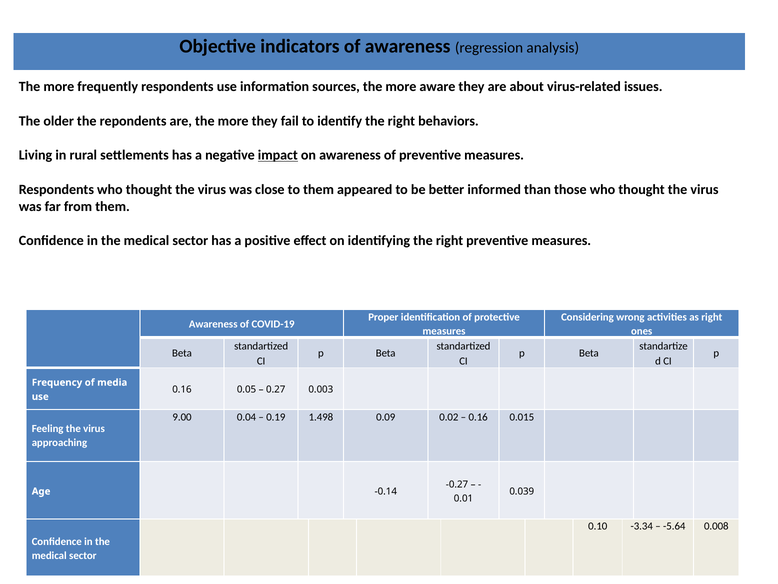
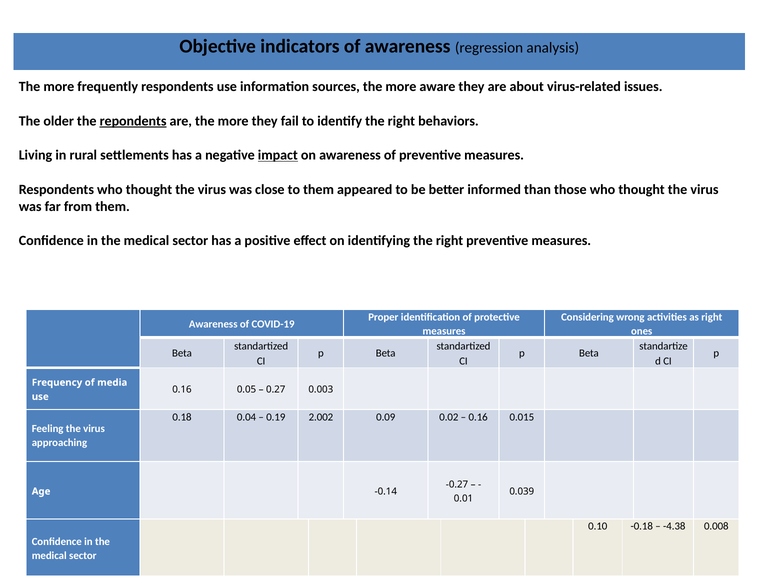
repondents underline: none -> present
9.00: 9.00 -> 0.18
1.498: 1.498 -> 2.002
-3.34: -3.34 -> -0.18
-5.64: -5.64 -> -4.38
